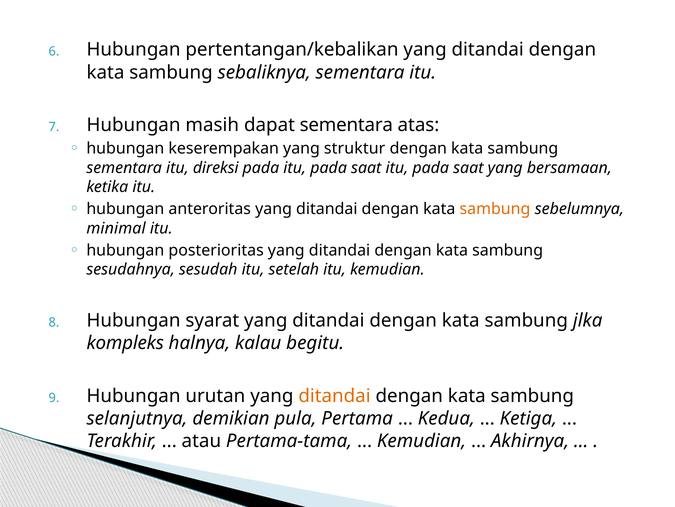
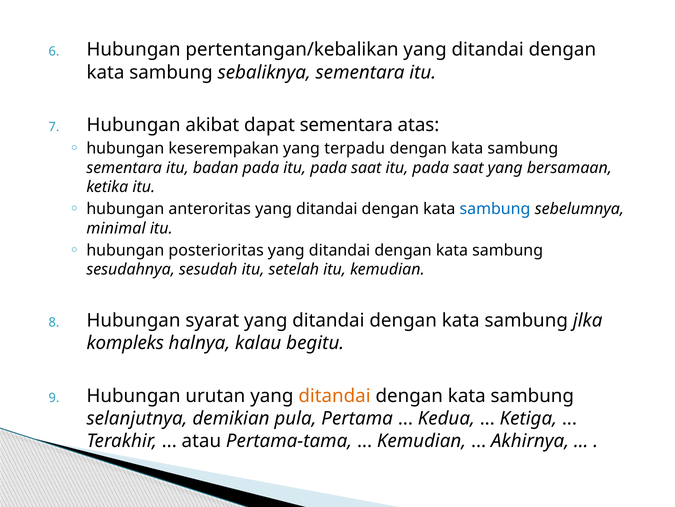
masih: masih -> akibat
struktur: struktur -> terpadu
direksi: direksi -> badan
sambung at (495, 209) colour: orange -> blue
